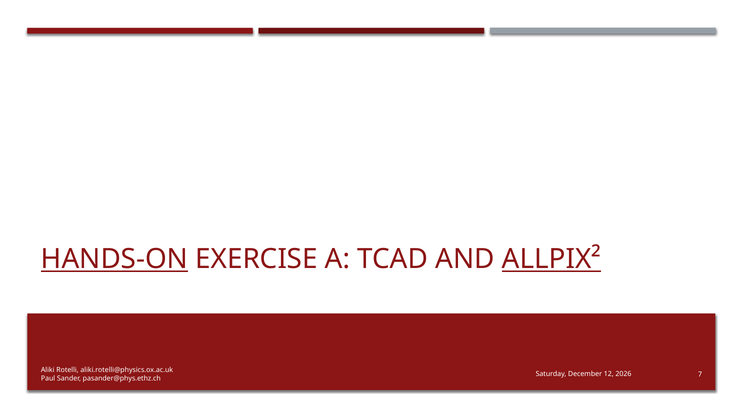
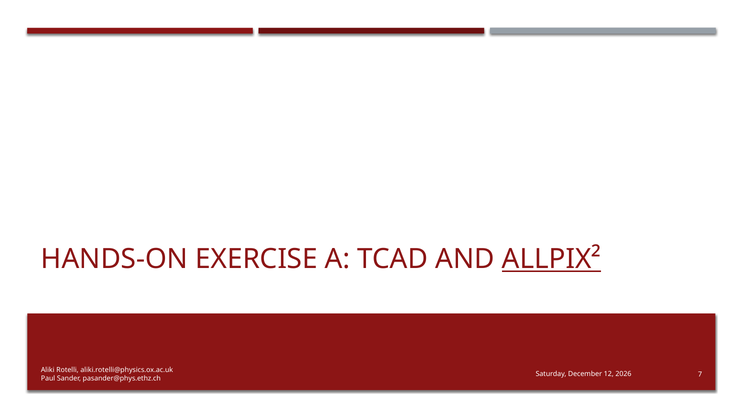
HANDS-ON underline: present -> none
